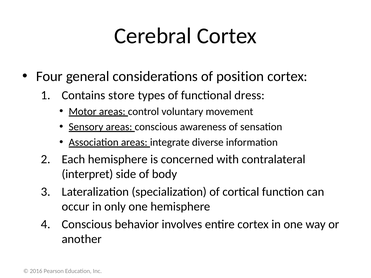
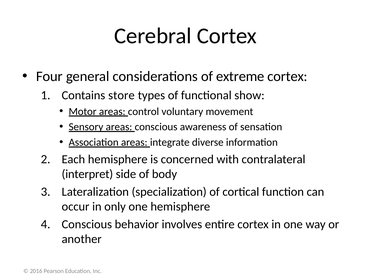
position: position -> extreme
dress: dress -> show
